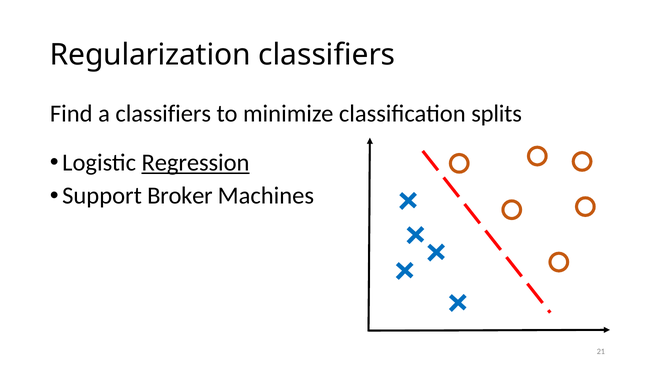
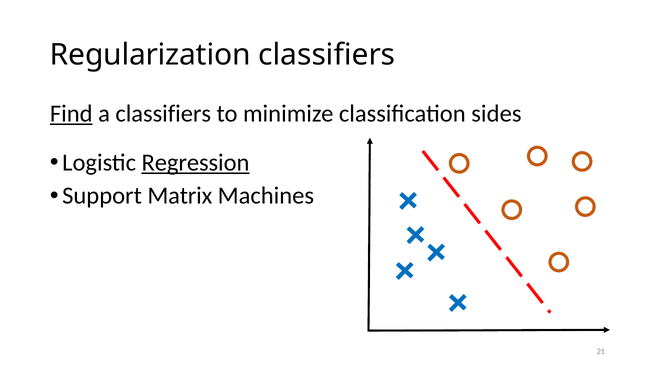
Find underline: none -> present
splits: splits -> sides
Broker: Broker -> Matrix
